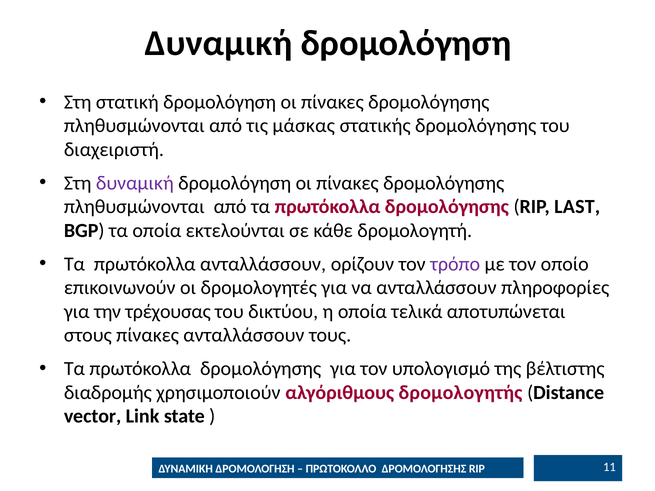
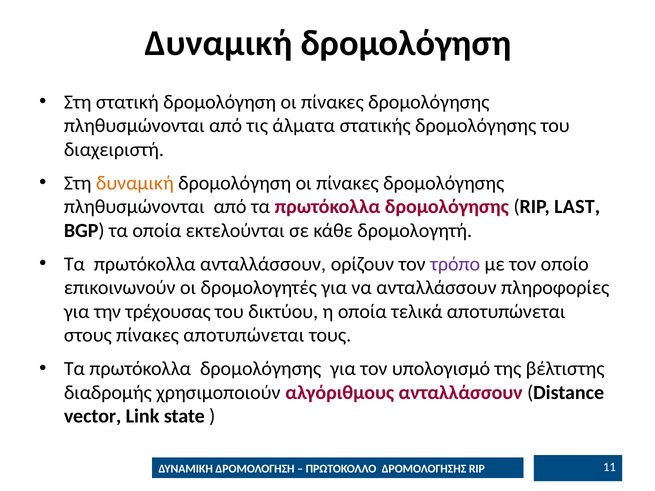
μάσκας: μάσκας -> άλματα
δυναμική at (135, 183) colour: purple -> orange
πίνακες ανταλλάσσουν: ανταλλάσσουν -> αποτυπώνεται
αλγόριθμους δρομολογητής: δρομολογητής -> ανταλλάσσουν
